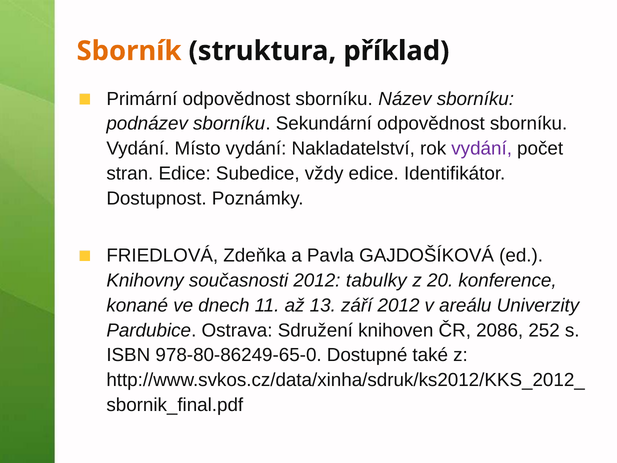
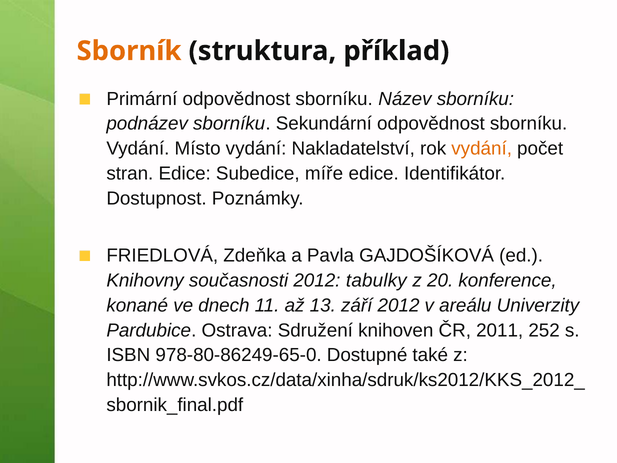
vydání at (482, 148) colour: purple -> orange
vždy: vždy -> míře
2086: 2086 -> 2011
